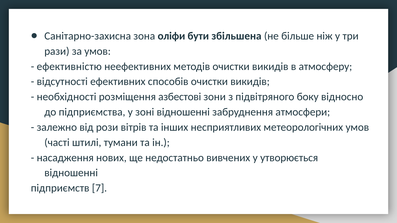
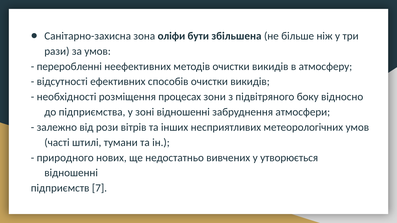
ефективністю: ефективністю -> переробленні
азбестові: азбестові -> процесах
насадження: насадження -> природного
